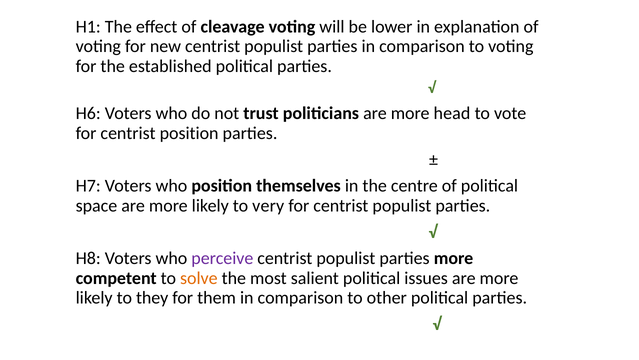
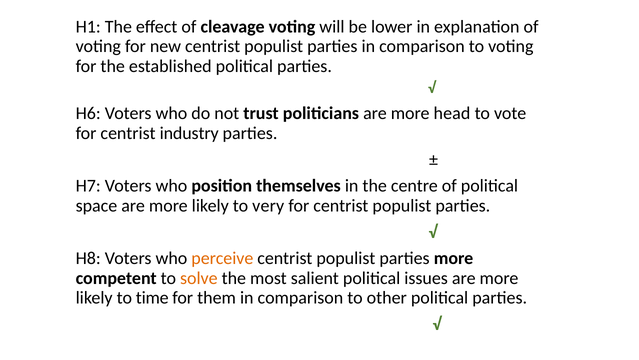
centrist position: position -> industry
perceive colour: purple -> orange
they: they -> time
